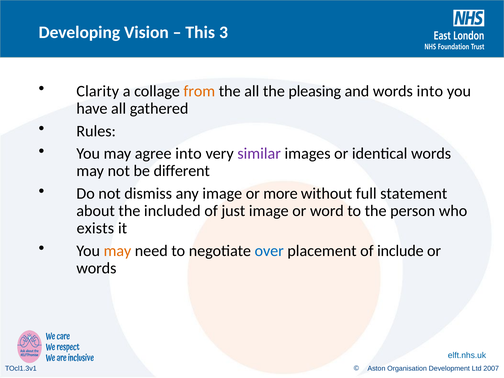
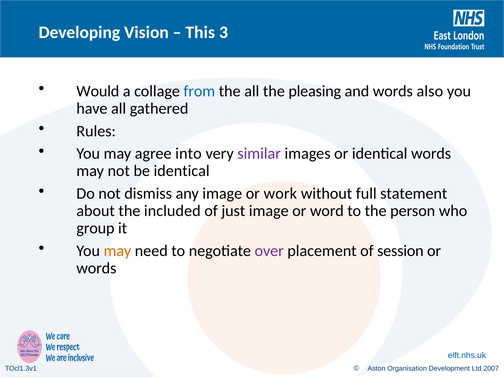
Clarity: Clarity -> Would
from colour: orange -> blue
words into: into -> also
be different: different -> identical
more: more -> work
exists: exists -> group
over colour: blue -> purple
include: include -> session
